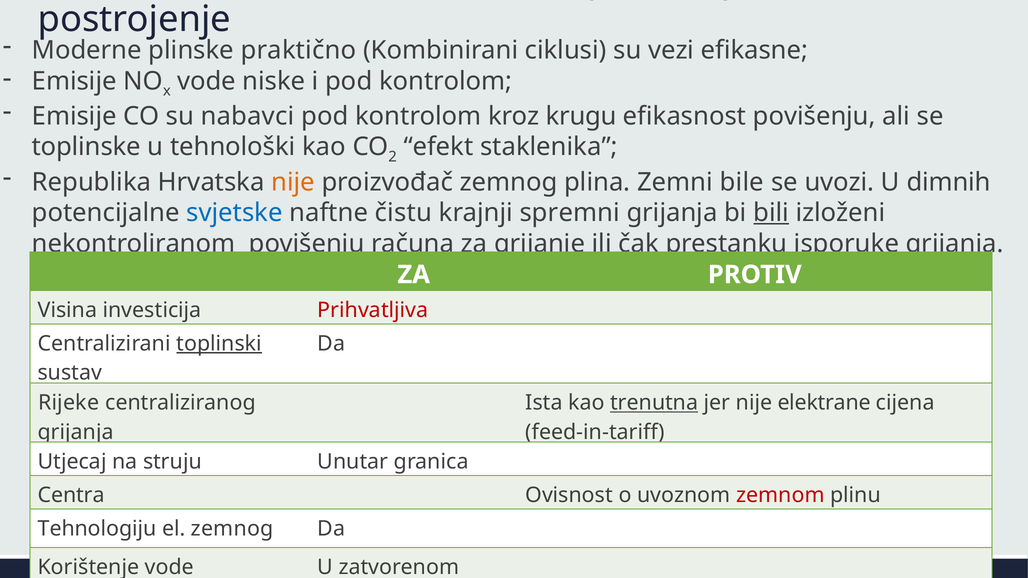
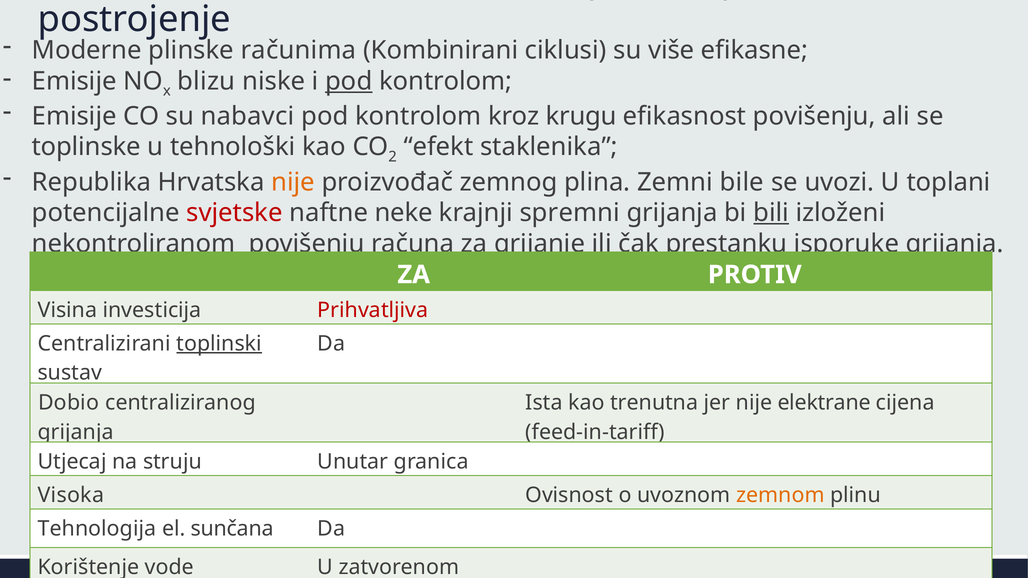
praktično: praktično -> računima
vezi: vezi -> više
vode at (207, 81): vode -> blizu
pod at (349, 81) underline: none -> present
dimnih: dimnih -> toplani
svjetske colour: blue -> red
čistu: čistu -> neke
Rijeke: Rijeke -> Dobio
trenutna underline: present -> none
Centra: Centra -> Visoka
zemnom colour: red -> orange
Tehnologiju at (97, 529): Tehnologiju -> Tehnologija
el zemnog: zemnog -> sunčana
